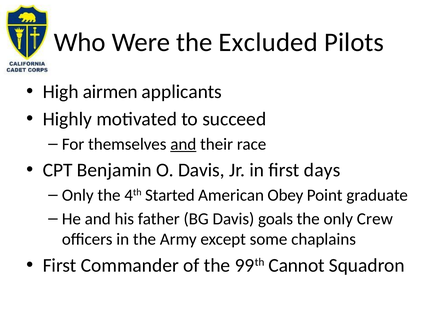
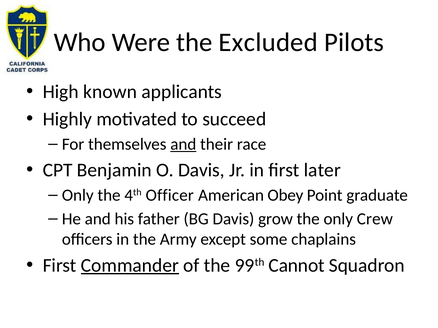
airmen: airmen -> known
days: days -> later
Started: Started -> Officer
goals: goals -> grow
Commander underline: none -> present
